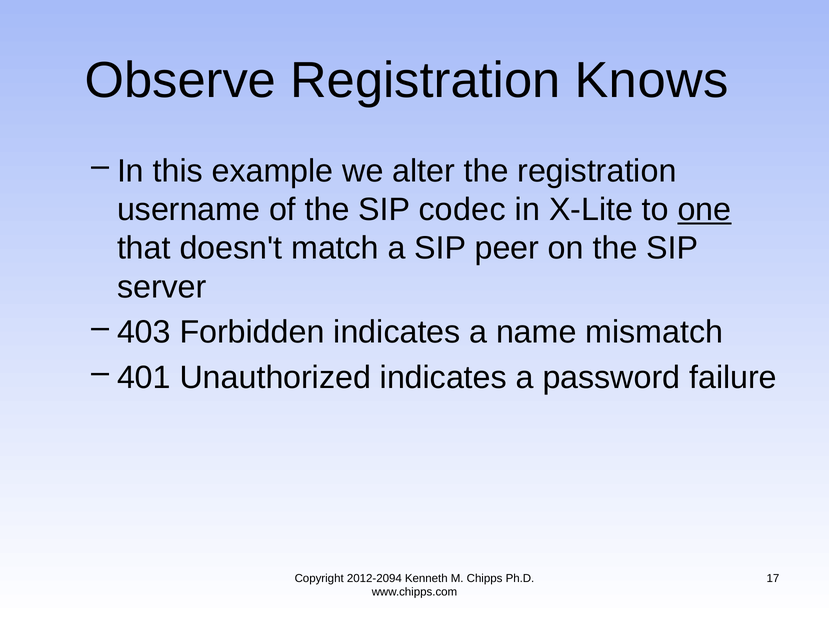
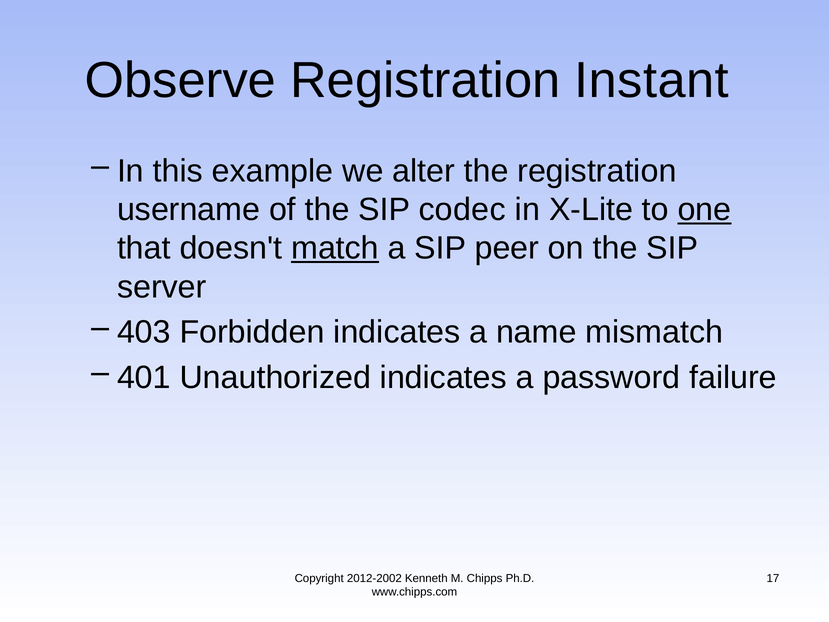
Knows: Knows -> Instant
match underline: none -> present
2012-2094: 2012-2094 -> 2012-2002
